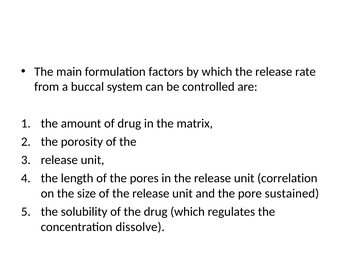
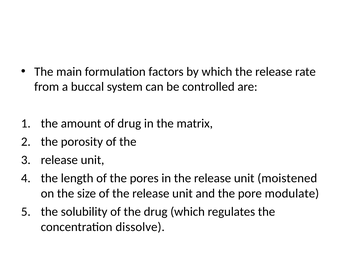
correlation: correlation -> moistened
sustained: sustained -> modulate
